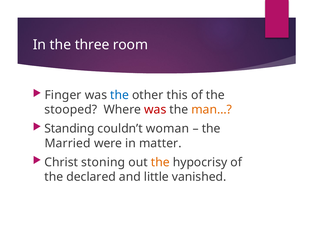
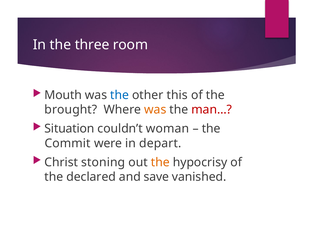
Finger: Finger -> Mouth
stooped: stooped -> brought
was at (155, 110) colour: red -> orange
man… colour: orange -> red
Standing: Standing -> Situation
Married: Married -> Commit
matter: matter -> depart
little: little -> save
